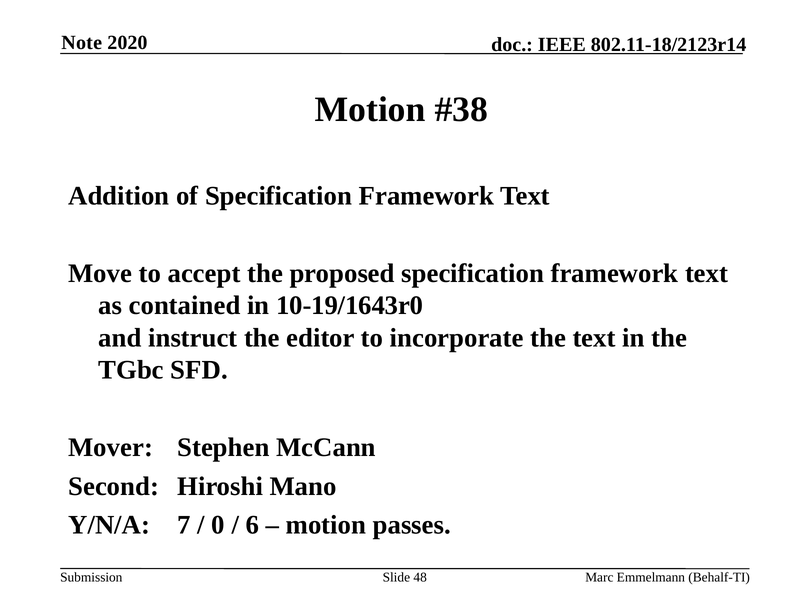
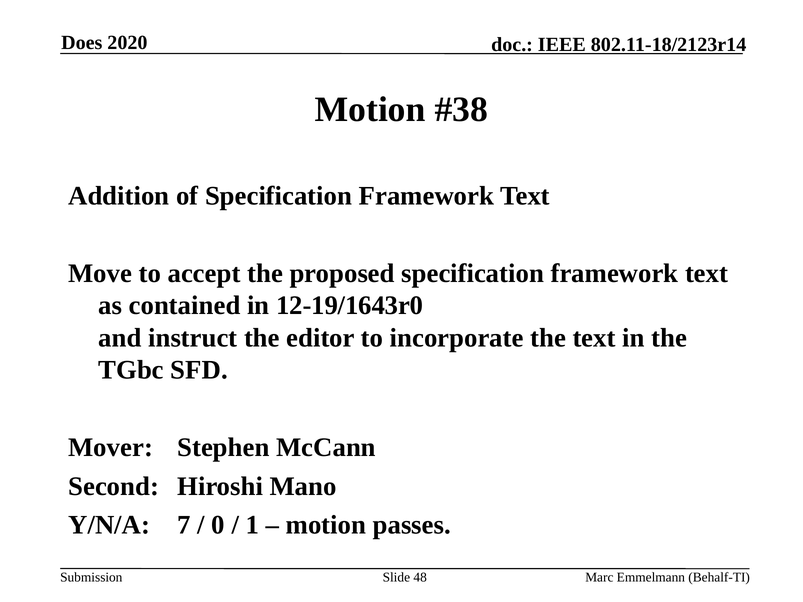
Note: Note -> Does
10-19/1643r0: 10-19/1643r0 -> 12-19/1643r0
6: 6 -> 1
